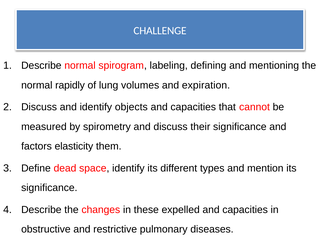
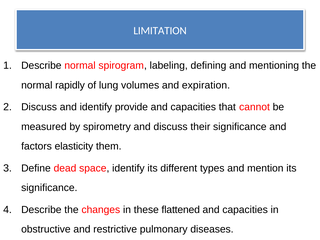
CHALLENGE: CHALLENGE -> LIMITATION
objects: objects -> provide
expelled: expelled -> flattened
